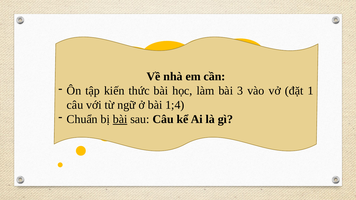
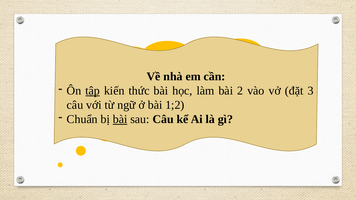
tập underline: none -> present
3: 3 -> 2
1: 1 -> 3
1;4: 1;4 -> 1;2
